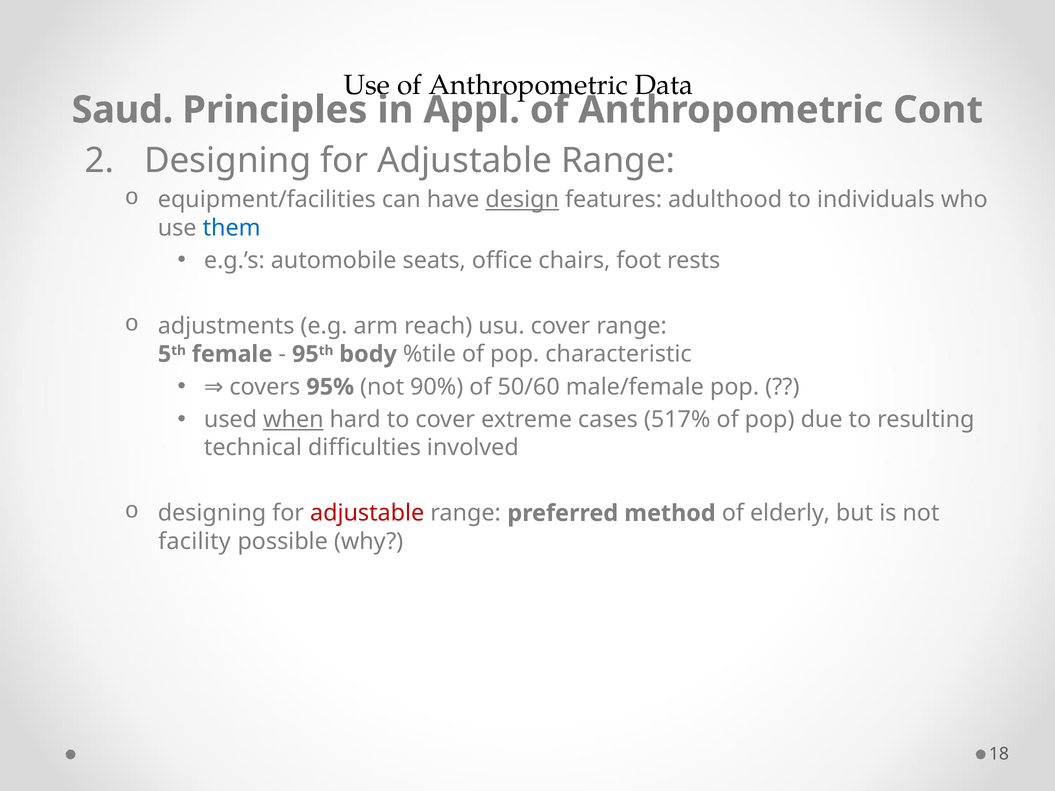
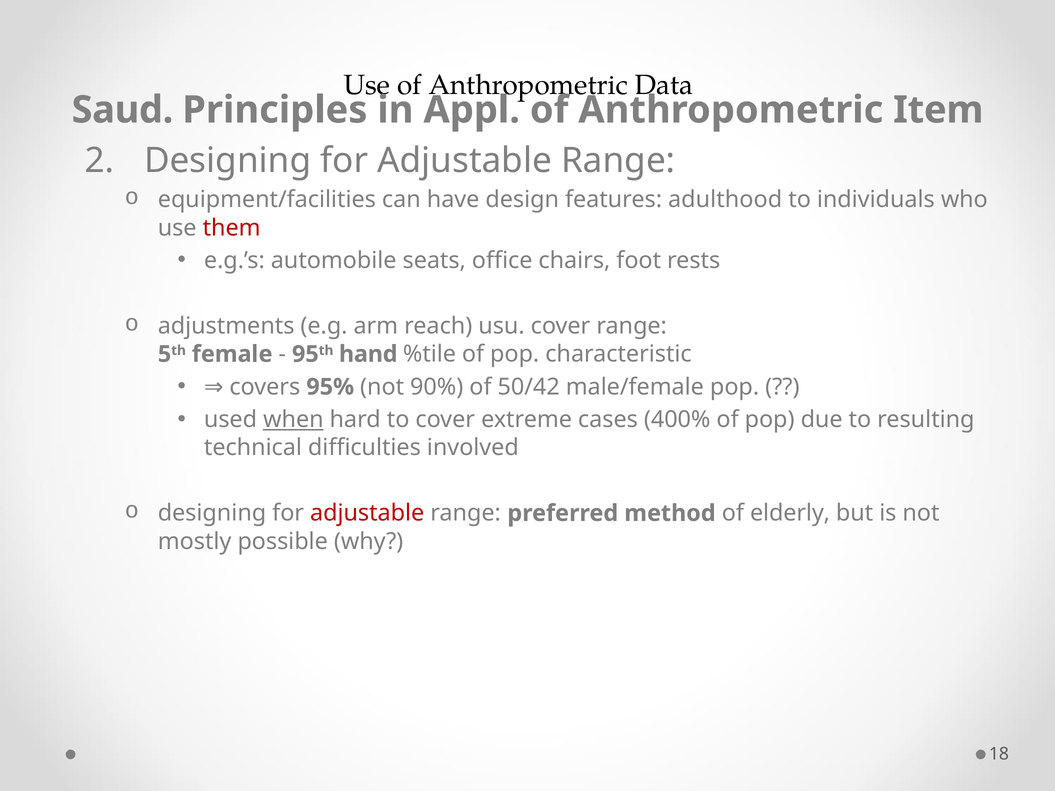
Cont: Cont -> Item
design underline: present -> none
them colour: blue -> red
body: body -> hand
50/60: 50/60 -> 50/42
517%: 517% -> 400%
facility: facility -> mostly
